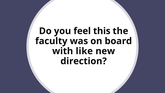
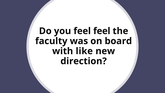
feel this: this -> feel
